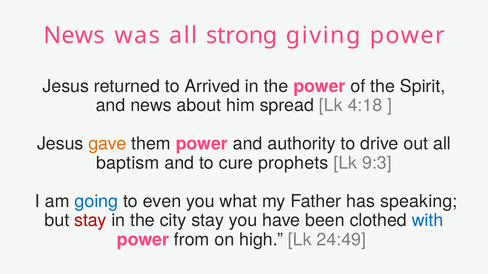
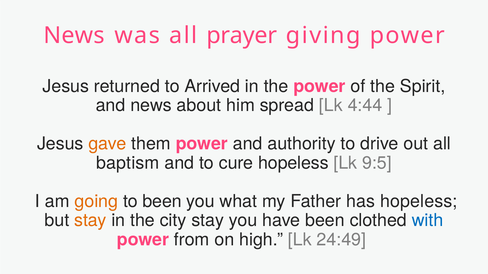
strong: strong -> prayer
4:18: 4:18 -> 4:44
cure prophets: prophets -> hopeless
9:3: 9:3 -> 9:5
going colour: blue -> orange
to even: even -> been
has speaking: speaking -> hopeless
stay at (90, 221) colour: red -> orange
